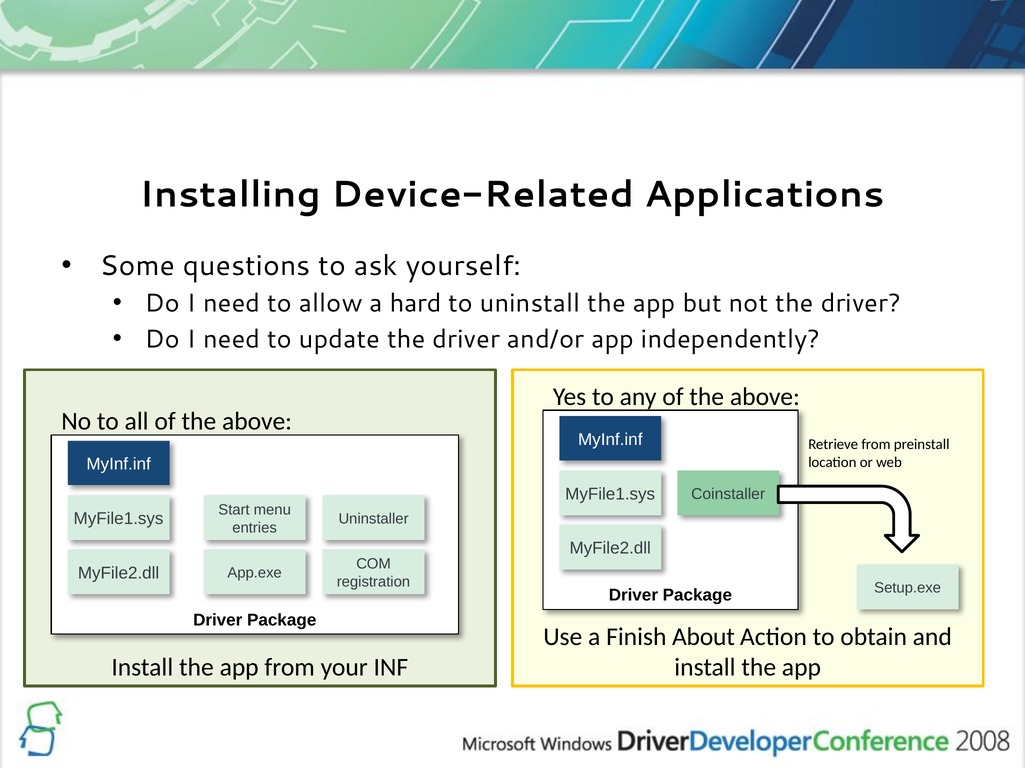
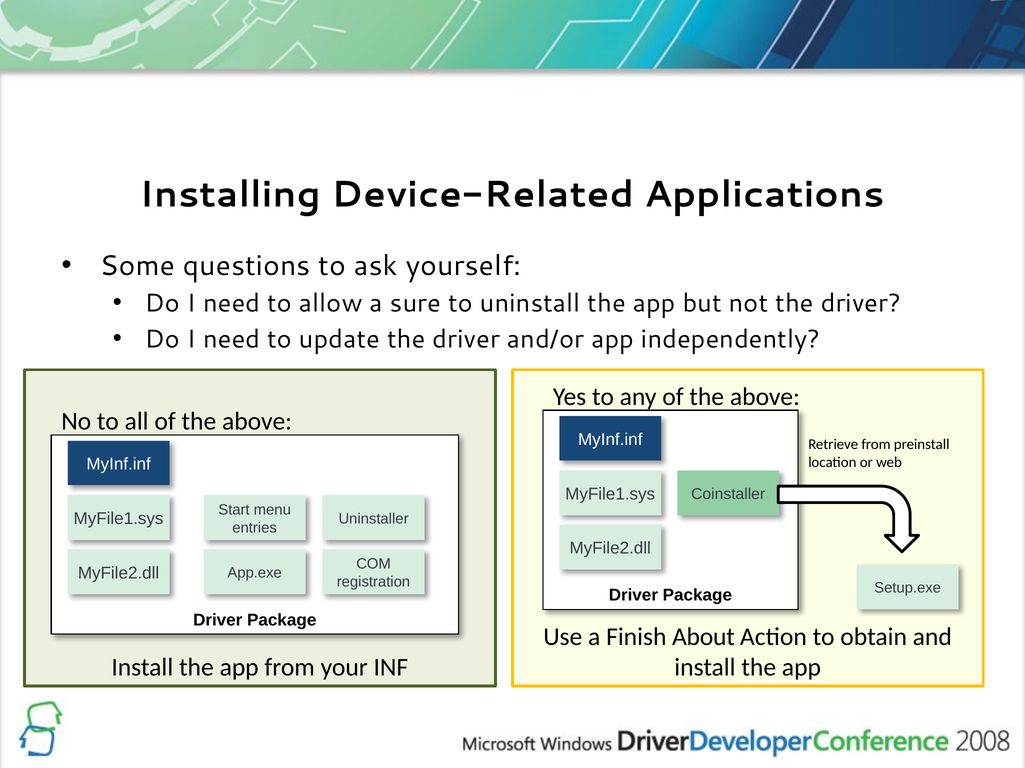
hard: hard -> sure
